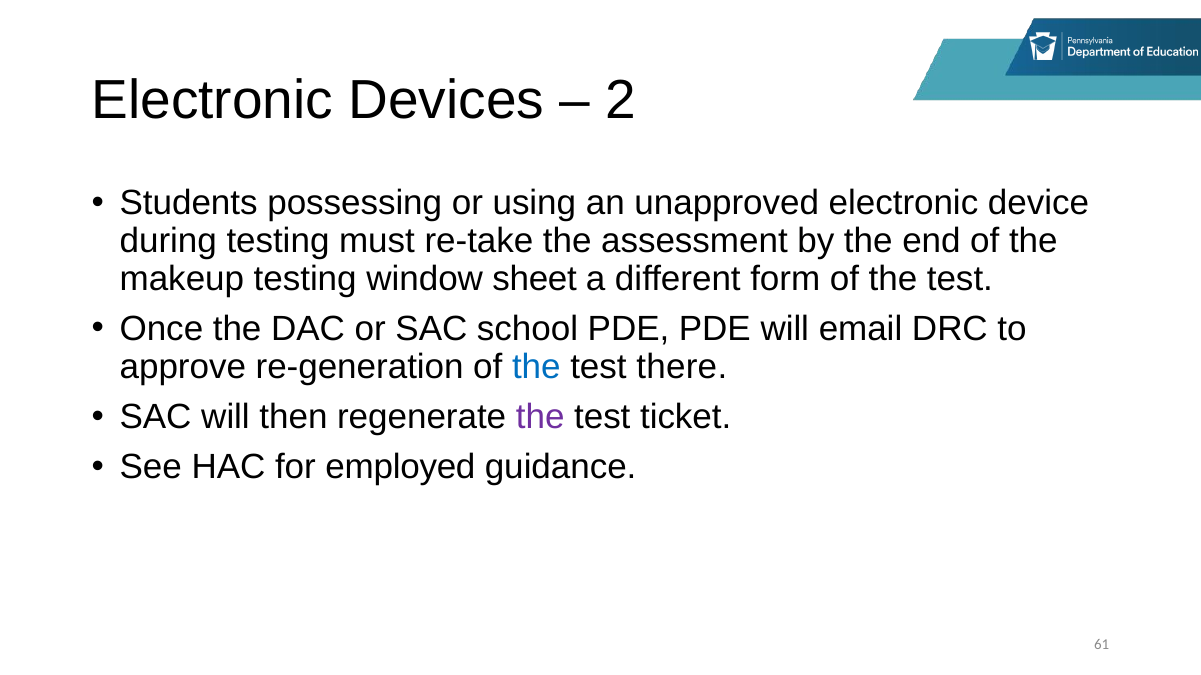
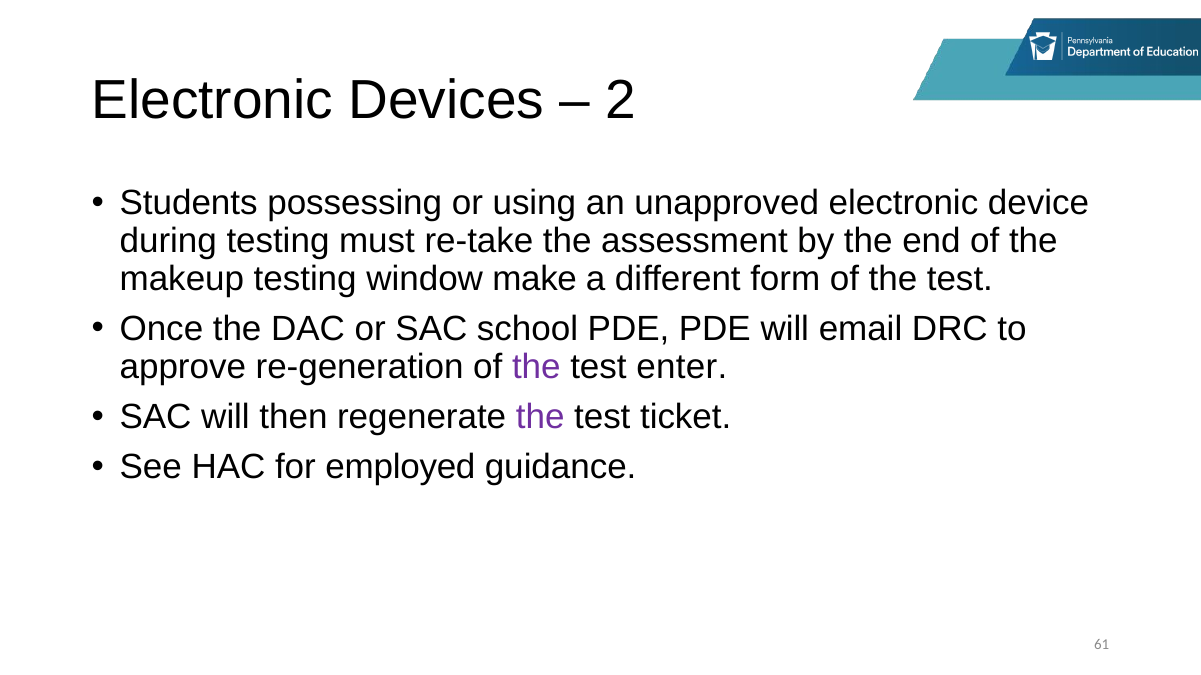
sheet: sheet -> make
the at (536, 367) colour: blue -> purple
there: there -> enter
